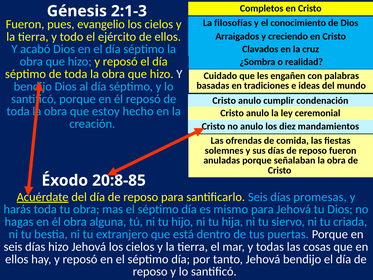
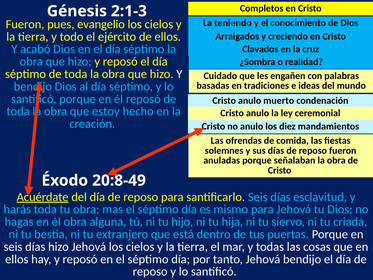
filosofías: filosofías -> teniendo
cumplir: cumplir -> muerto
20:8-85: 20:8-85 -> 20:8-49
promesas: promesas -> esclavitud
